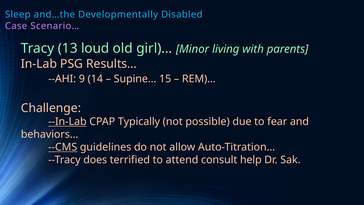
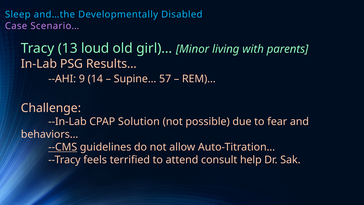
15: 15 -> 57
--In-Lab underline: present -> none
Typically: Typically -> Solution
does: does -> feels
